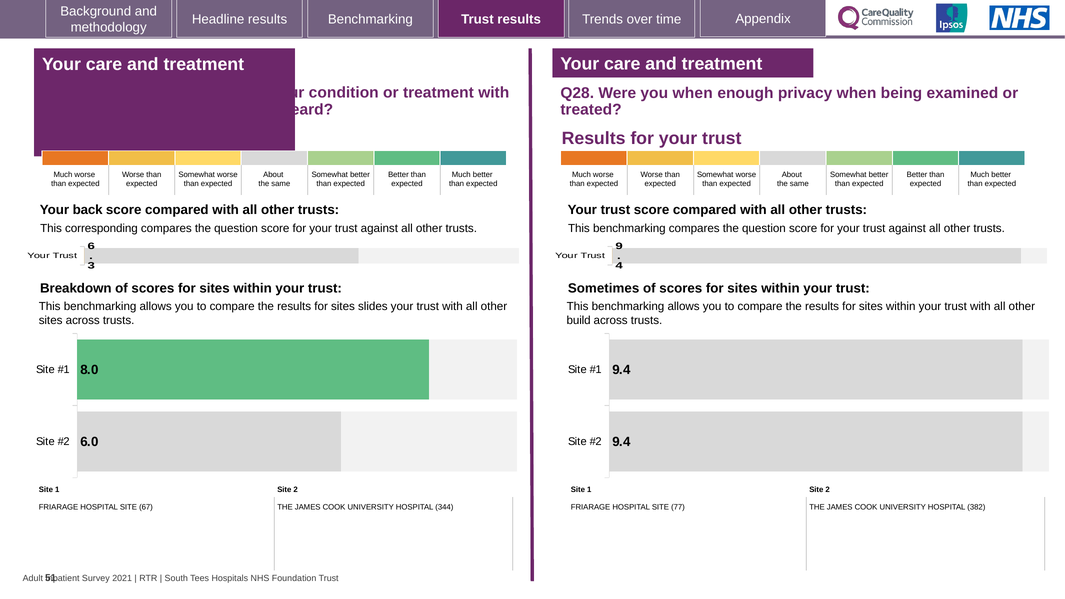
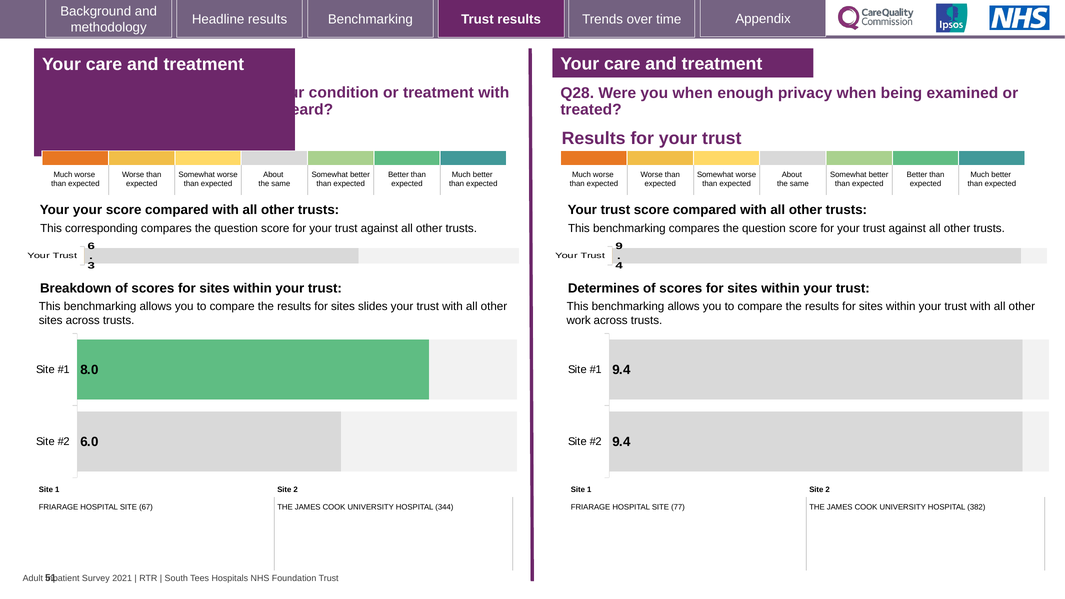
Your back: back -> your
Sometimes: Sometimes -> Determines
build: build -> work
